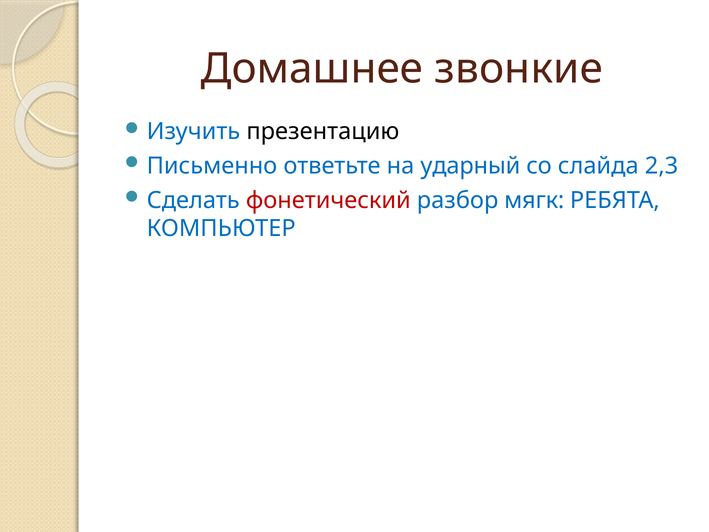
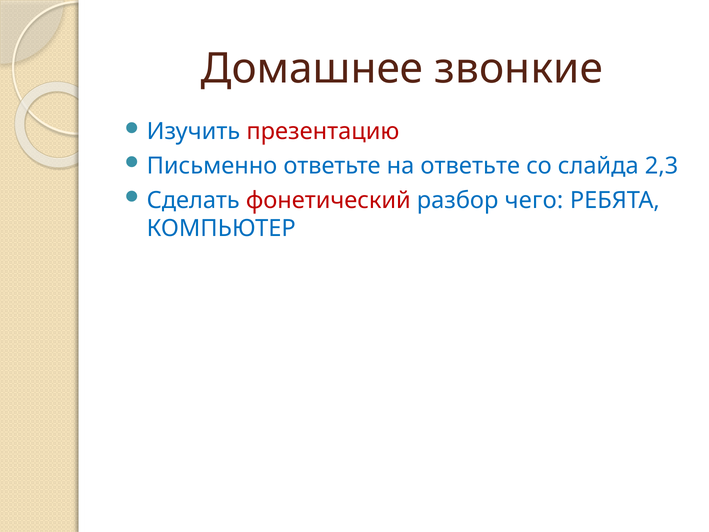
презентацию colour: black -> red
на ударный: ударный -> ответьте
мягк: мягк -> чего
